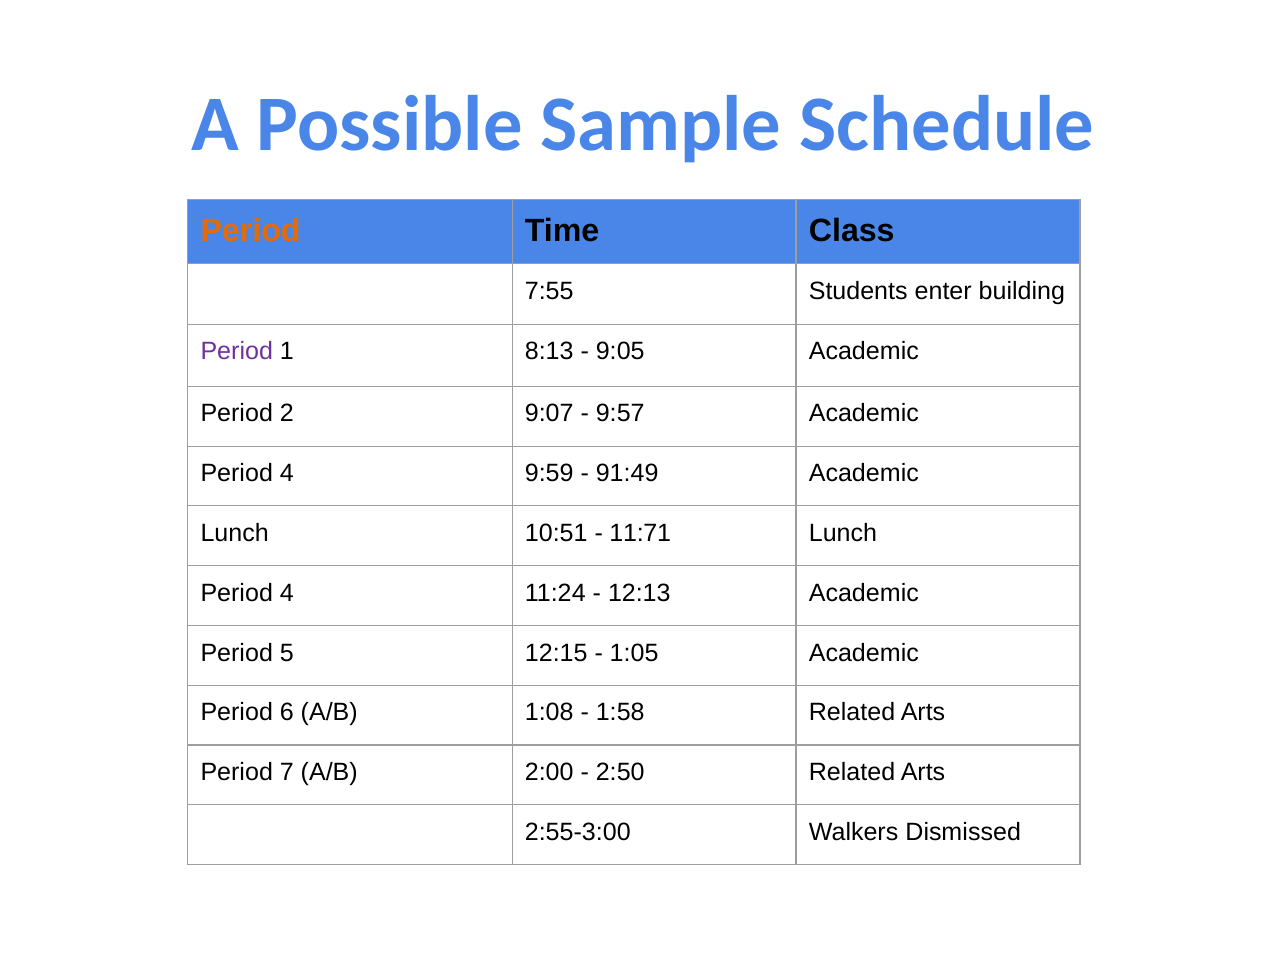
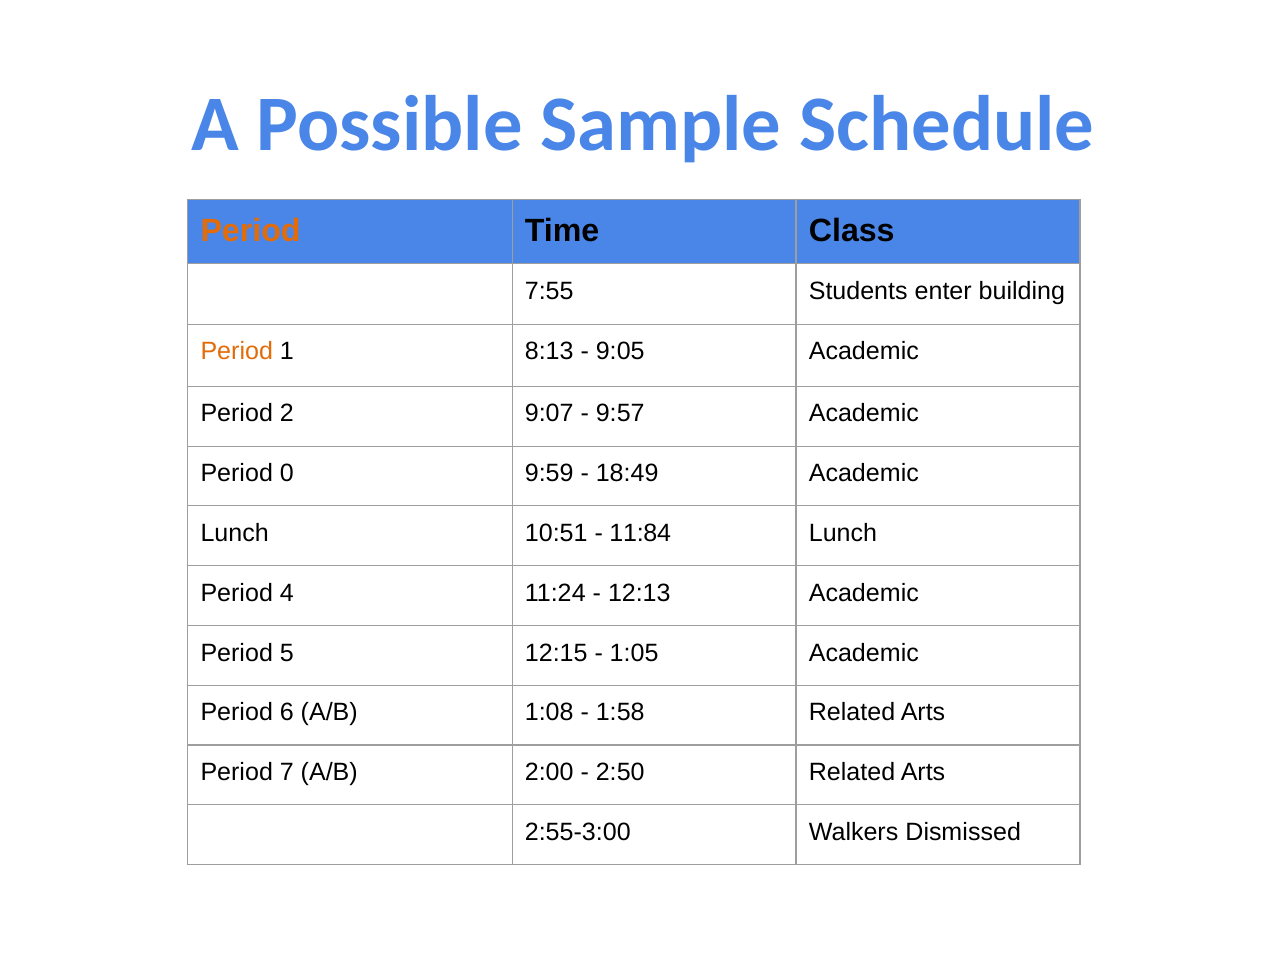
Period at (237, 352) colour: purple -> orange
4 at (287, 474): 4 -> 0
91:49: 91:49 -> 18:49
11:71: 11:71 -> 11:84
